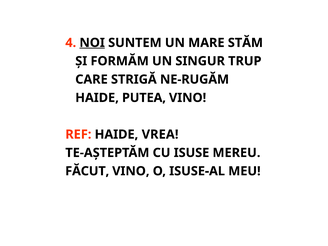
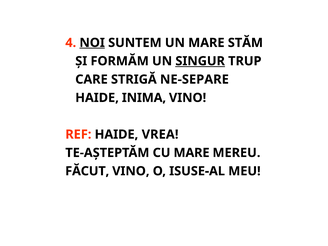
SINGUR underline: none -> present
NE-RUGĂM: NE-RUGĂM -> NE-SEPARE
PUTEA: PUTEA -> INIMA
CU ISUSE: ISUSE -> MARE
